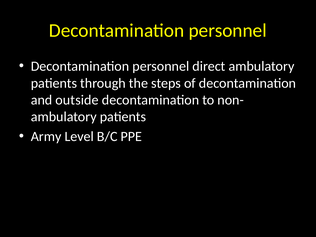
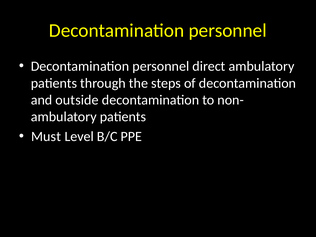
Army: Army -> Must
